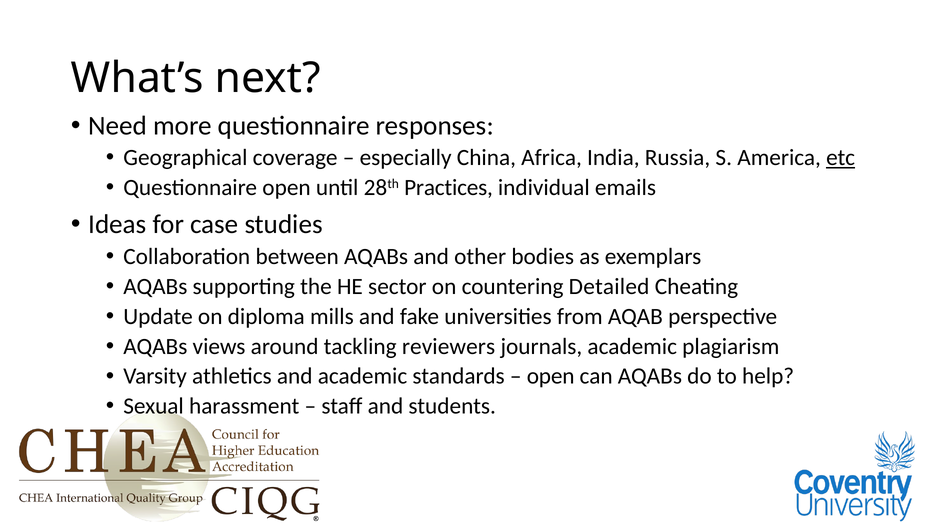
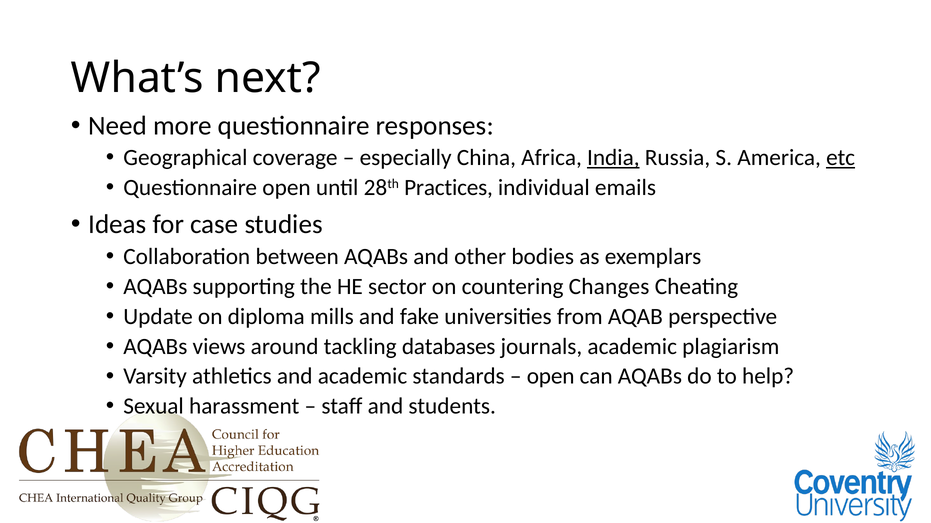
India underline: none -> present
Detailed: Detailed -> Changes
reviewers: reviewers -> databases
